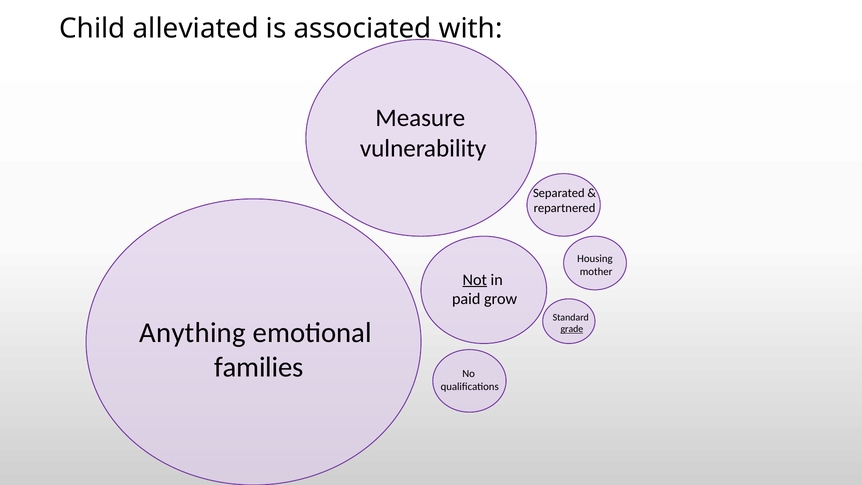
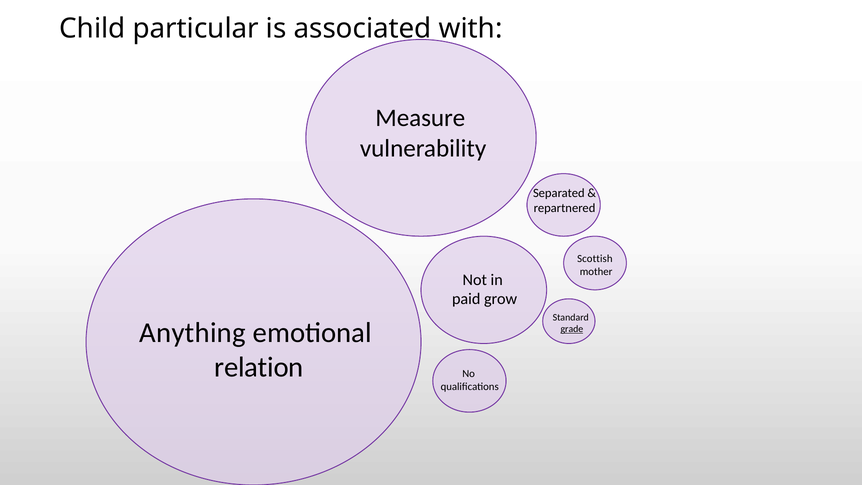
alleviated: alleviated -> particular
Housing: Housing -> Scottish
Not underline: present -> none
families: families -> relation
